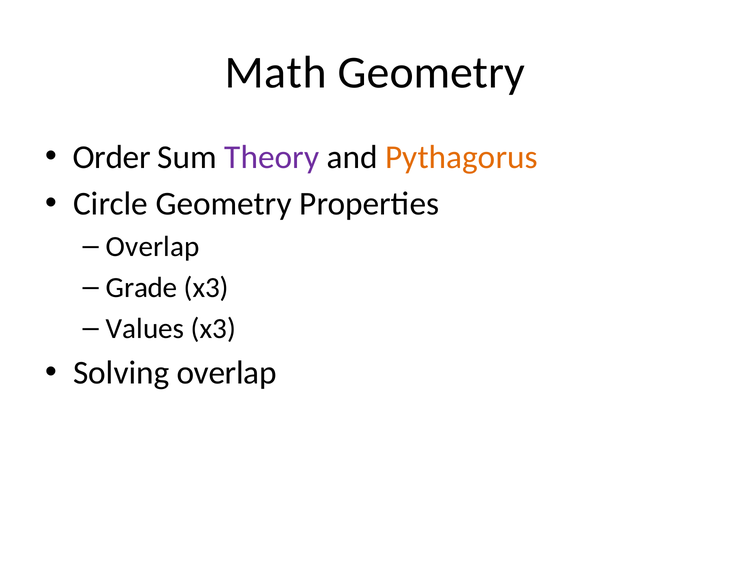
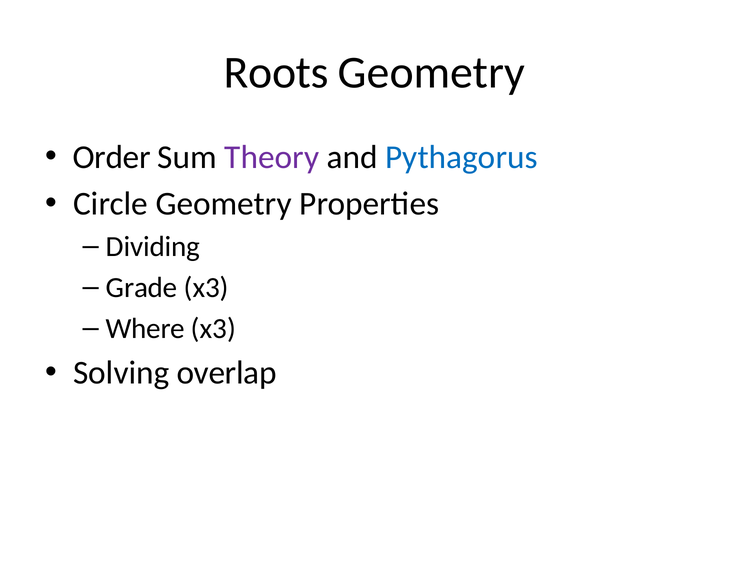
Math: Math -> Roots
Pythagorus colour: orange -> blue
Overlap at (153, 247): Overlap -> Dividing
Values: Values -> Where
